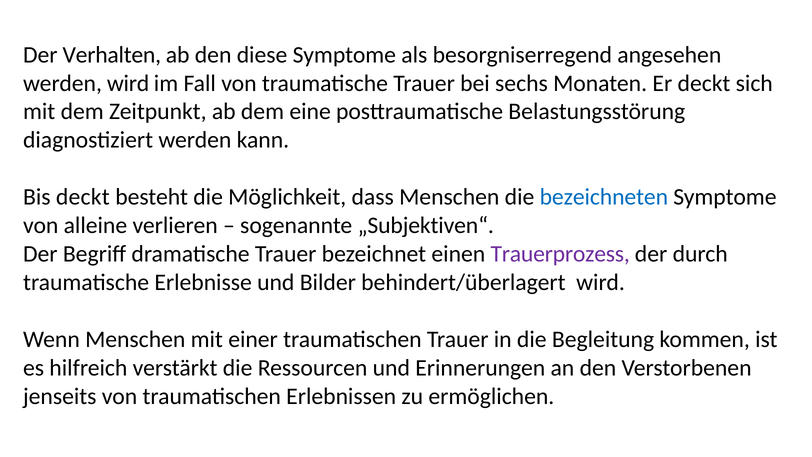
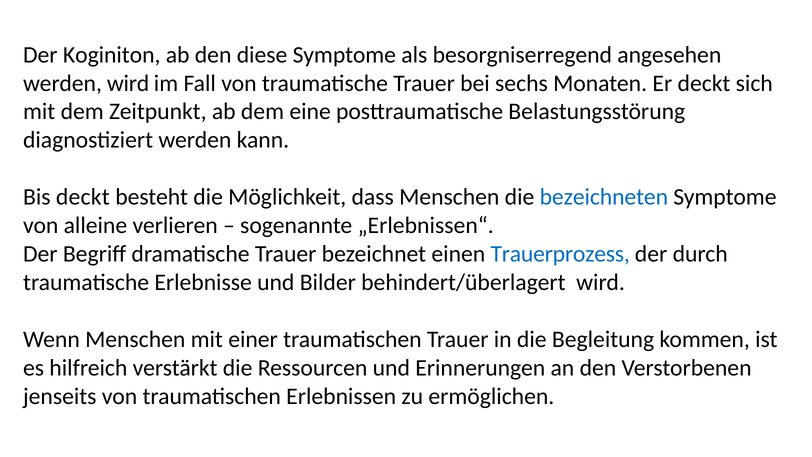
Verhalten: Verhalten -> Koginiton
„Subjektiven“: „Subjektiven“ -> „Erlebnissen“
Trauerprozess colour: purple -> blue
